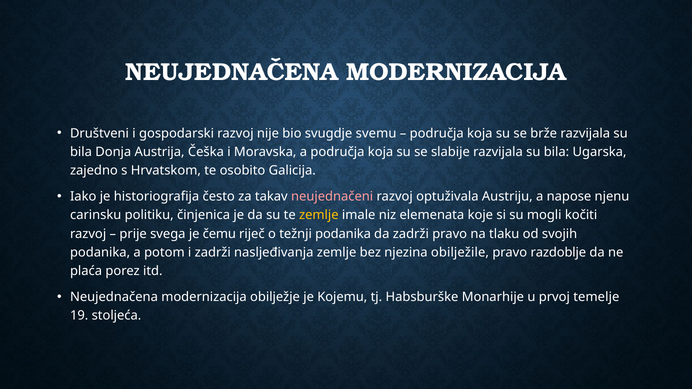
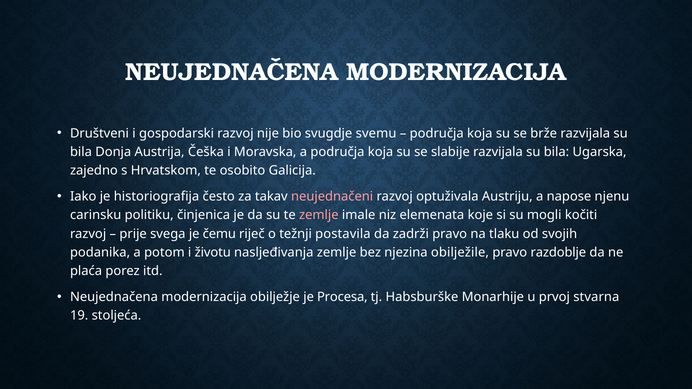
zemlje at (319, 215) colour: yellow -> pink
težnji podanika: podanika -> postavila
i zadrži: zadrži -> životu
Kojemu: Kojemu -> Procesa
temelje: temelje -> stvarna
